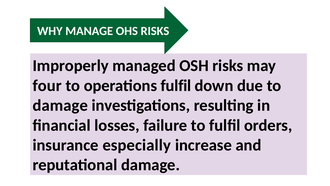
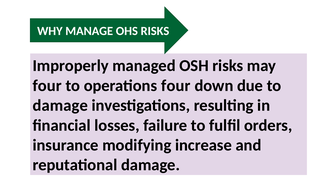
operations fulfil: fulfil -> four
especially: especially -> modifying
